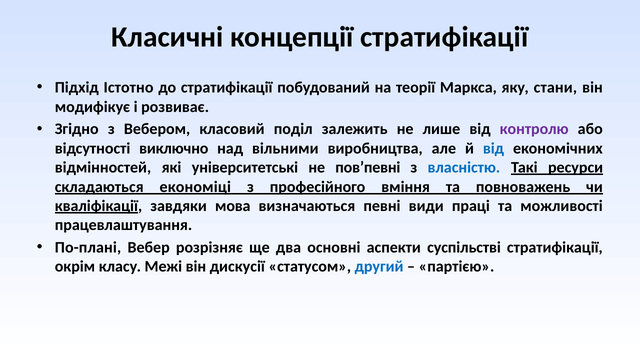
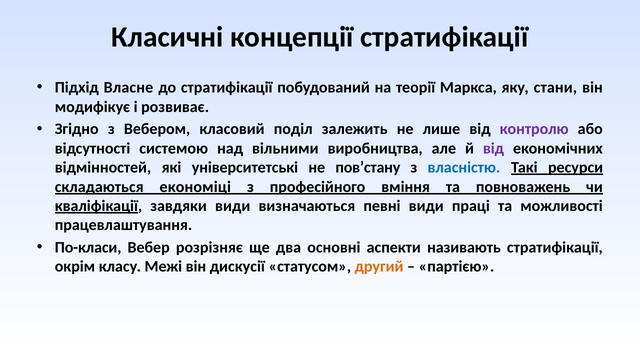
Істотно: Істотно -> Власне
виключно: виключно -> системою
від at (493, 148) colour: blue -> purple
пов’певні: пов’певні -> пов’стану
завдяки мова: мова -> види
По-плані: По-плані -> По-класи
суспільстві: суспільстві -> називають
другий colour: blue -> orange
